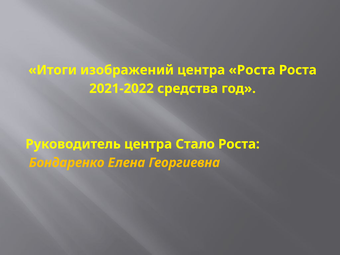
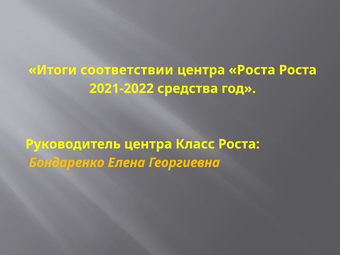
изображений: изображений -> соответствии
Стало: Стало -> Класс
